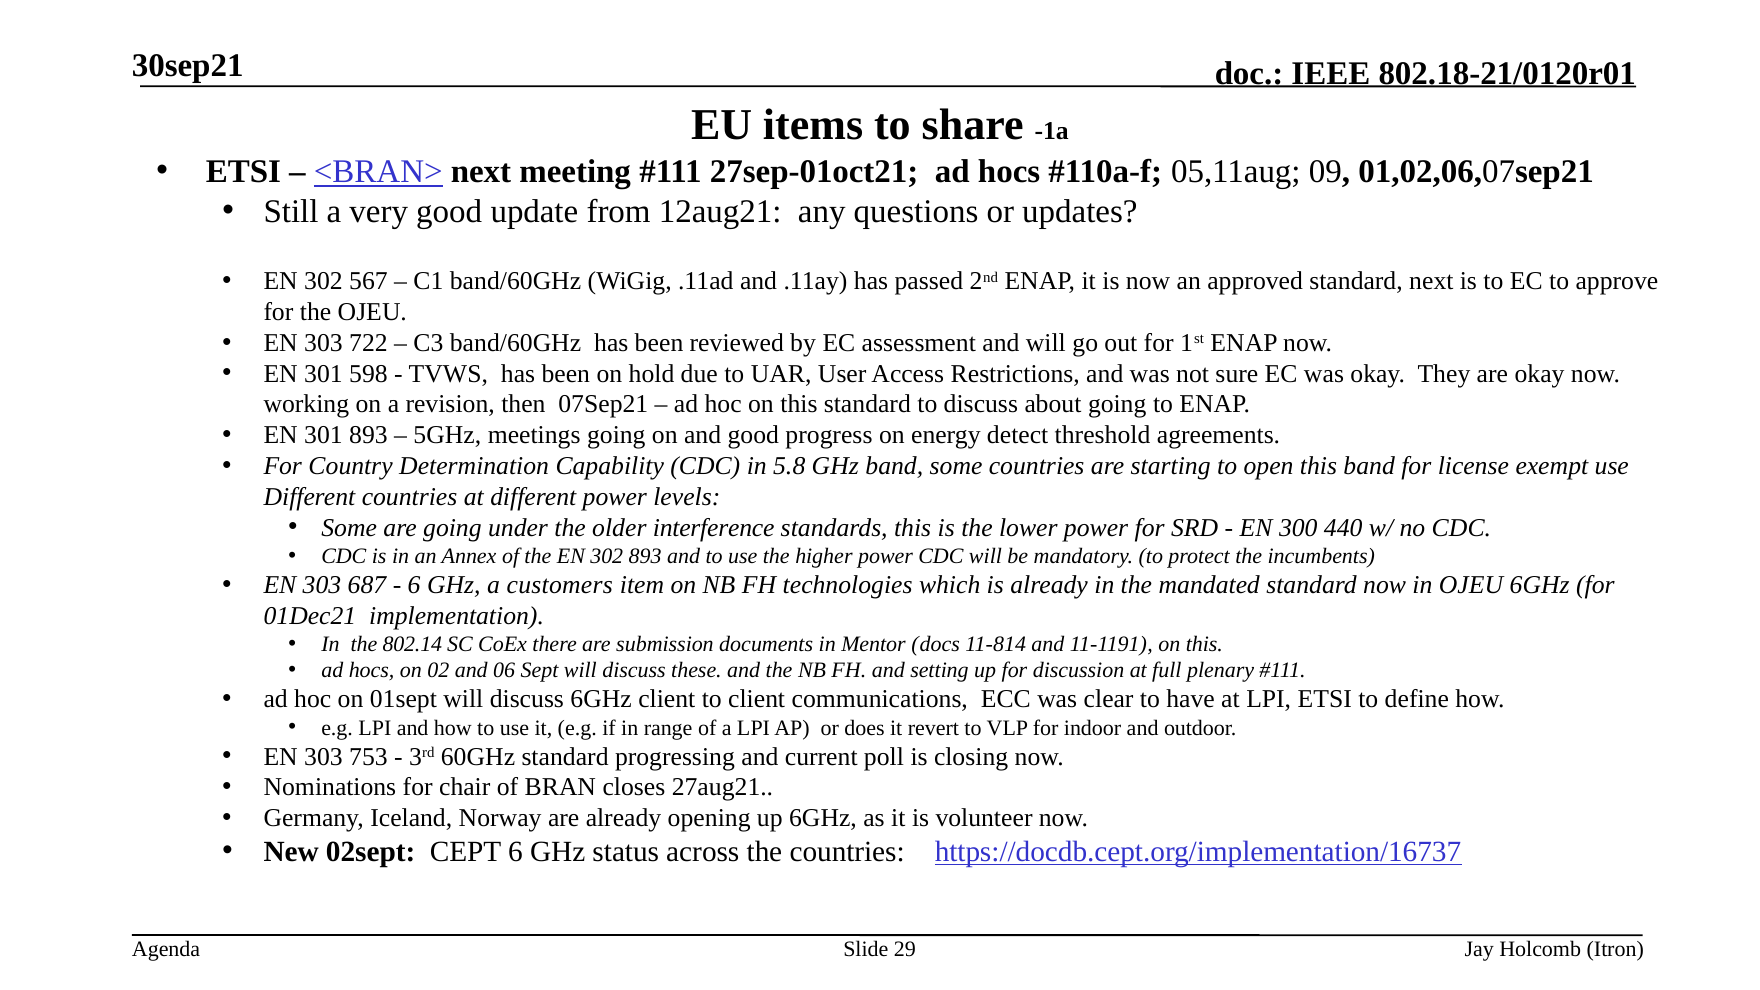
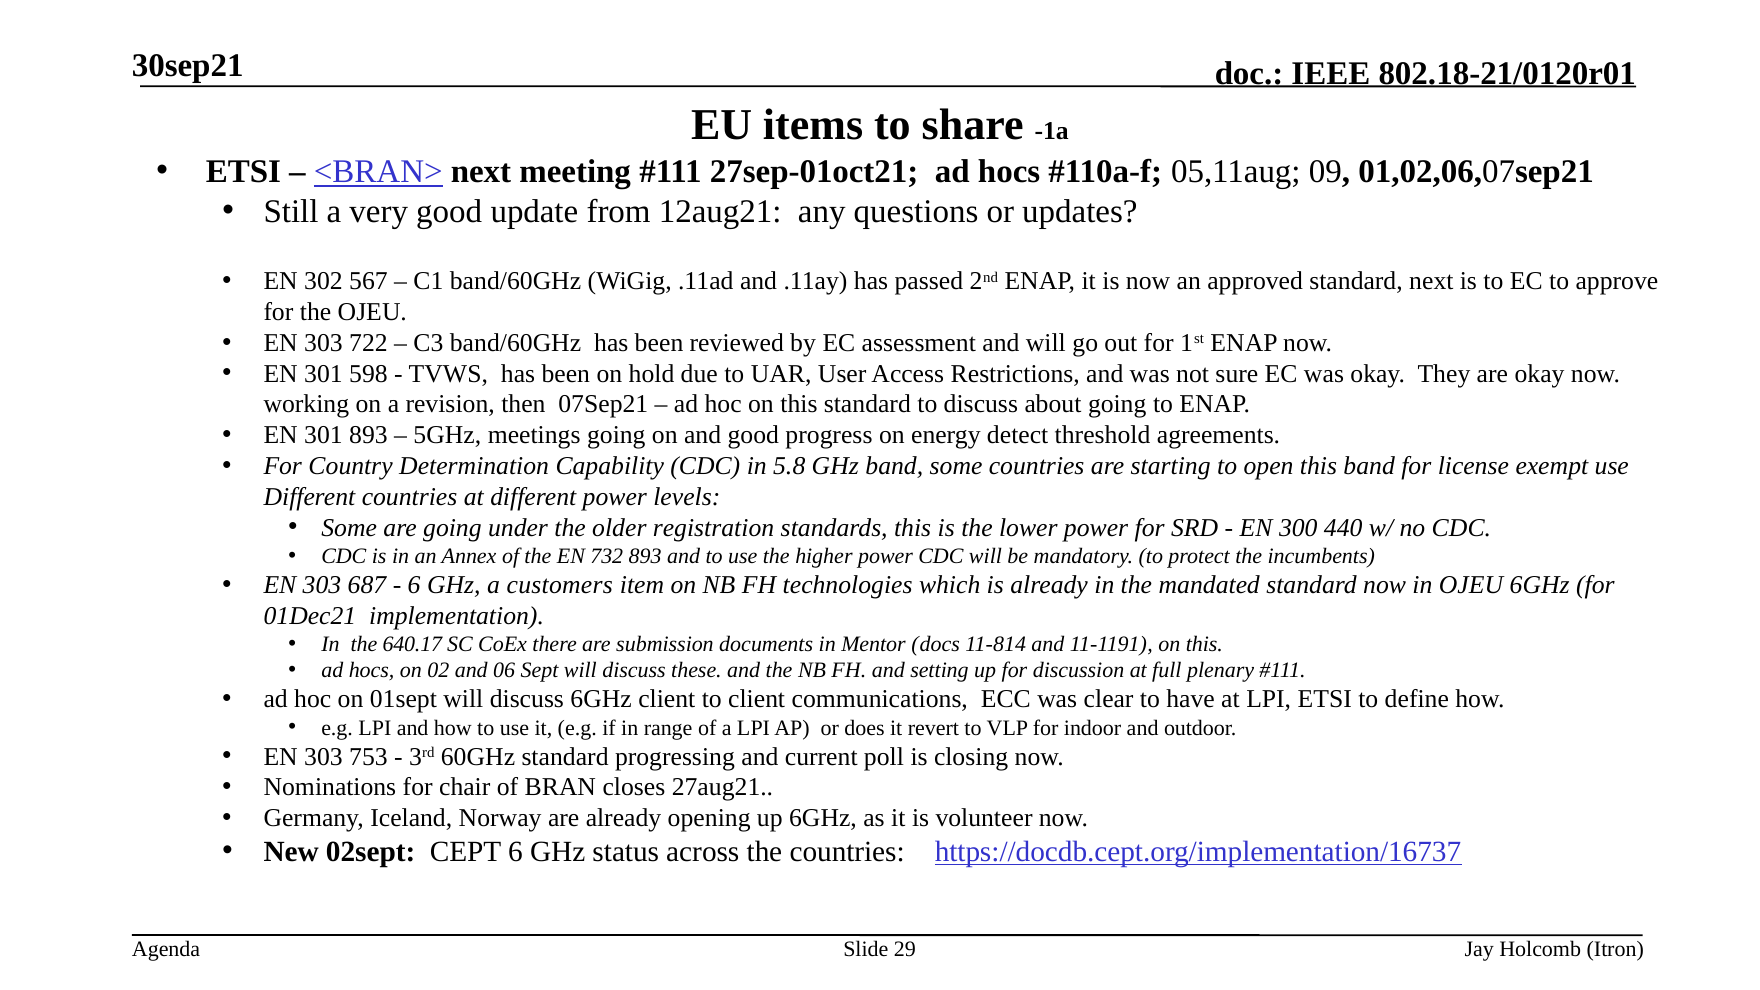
interference: interference -> registration
the EN 302: 302 -> 732
802.14: 802.14 -> 640.17
